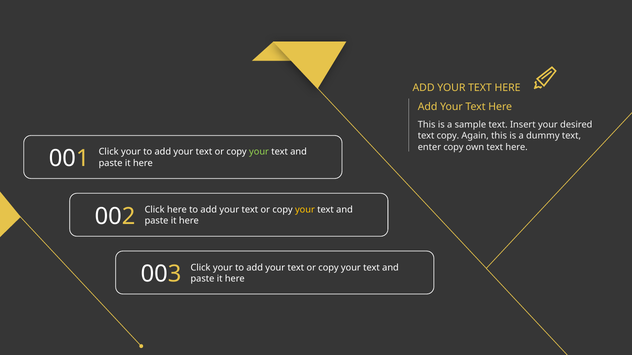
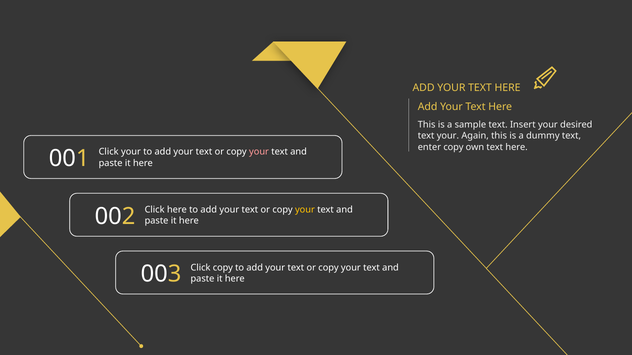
text copy: copy -> your
your at (259, 152) colour: light green -> pink
your at (223, 268): your -> copy
